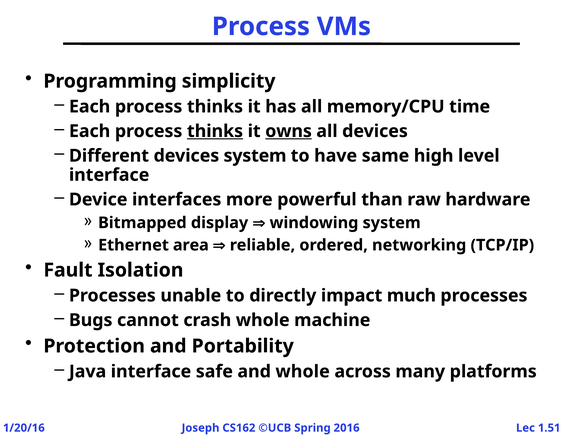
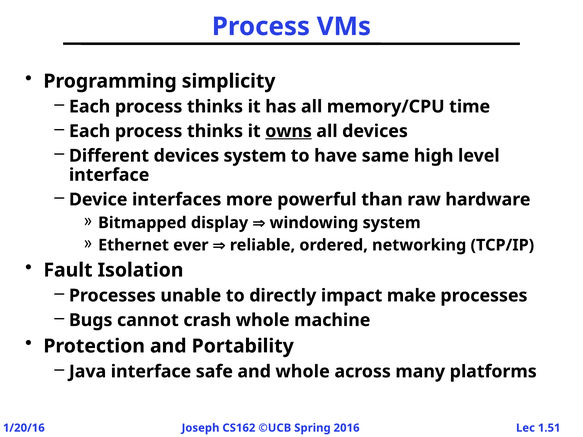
thinks at (215, 131) underline: present -> none
area: area -> ever
much: much -> make
